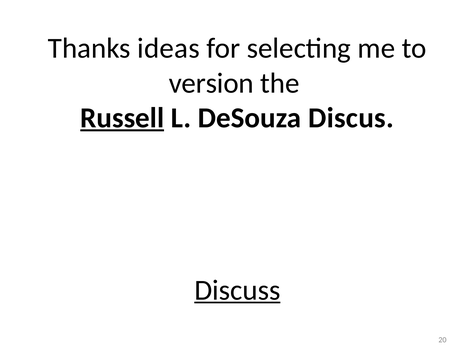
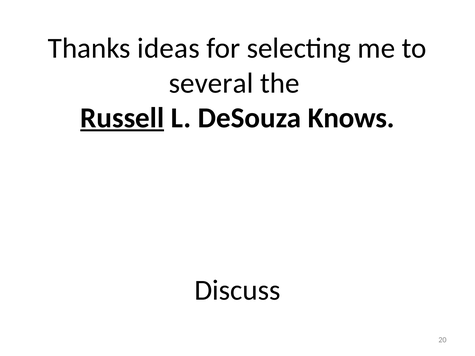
version: version -> several
Discus: Discus -> Knows
Discuss underline: present -> none
